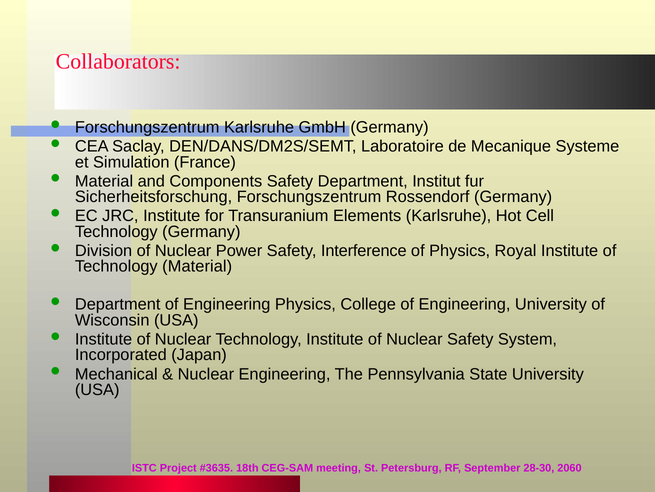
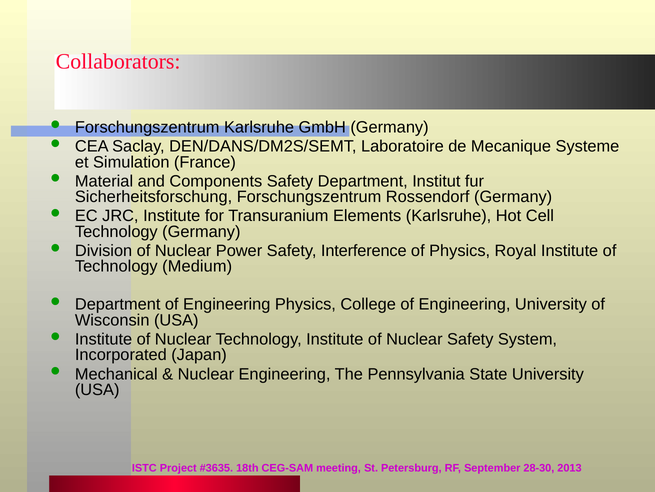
Technology Material: Material -> Medium
2060: 2060 -> 2013
